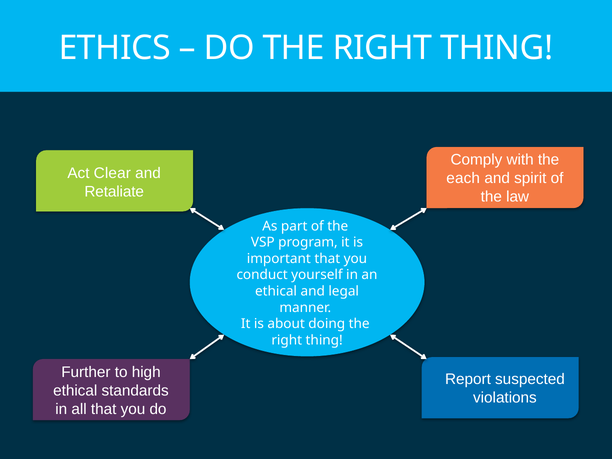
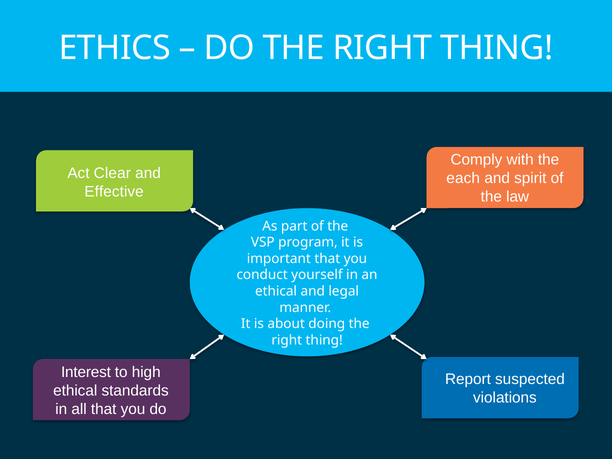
Retaliate: Retaliate -> Effective
Further: Further -> Interest
